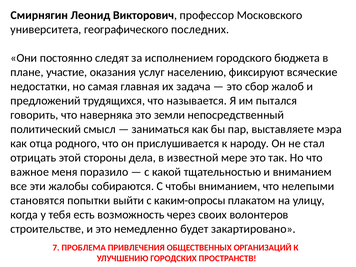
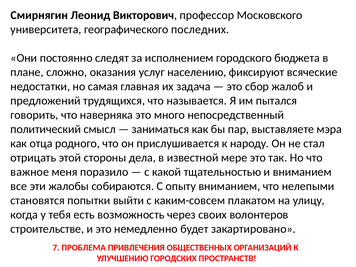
участие: участие -> сложно
земли: земли -> много
чтобы: чтобы -> опыту
каким-опросы: каким-опросы -> каким-совсем
